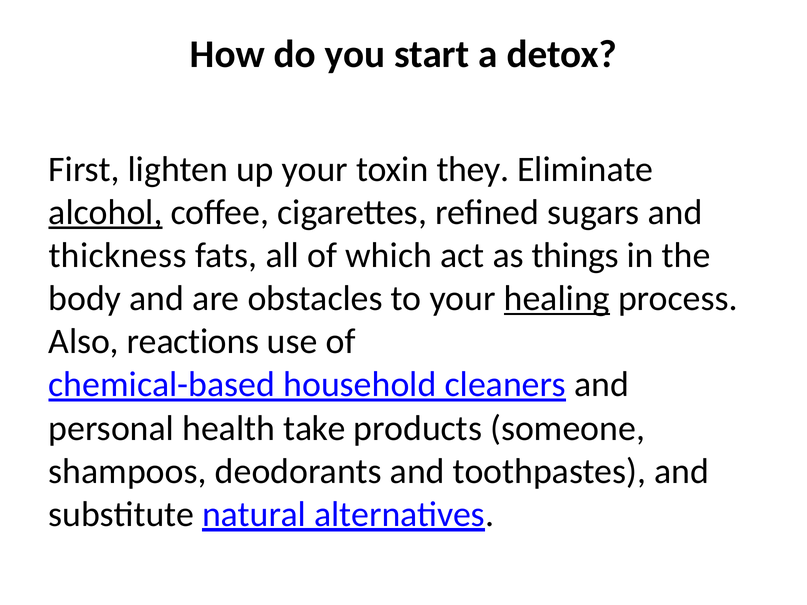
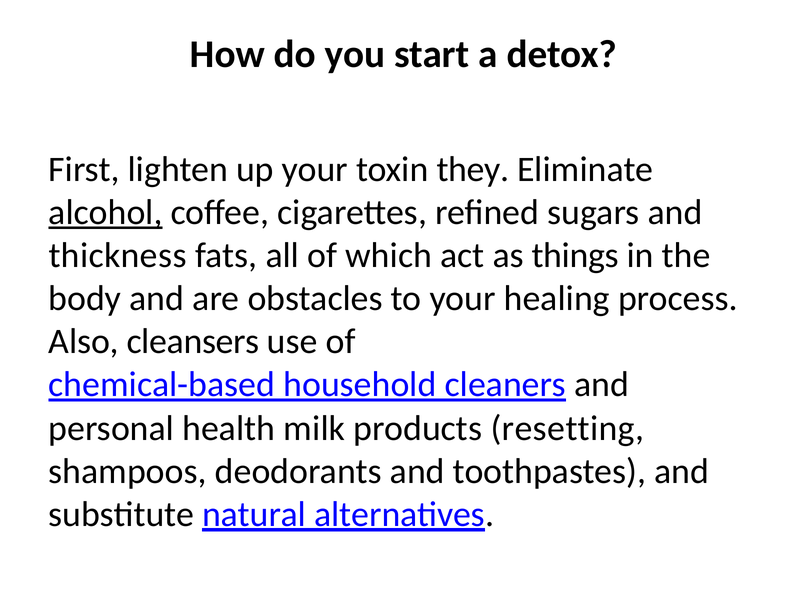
healing underline: present -> none
reactions: reactions -> cleansers
take: take -> milk
someone: someone -> resetting
